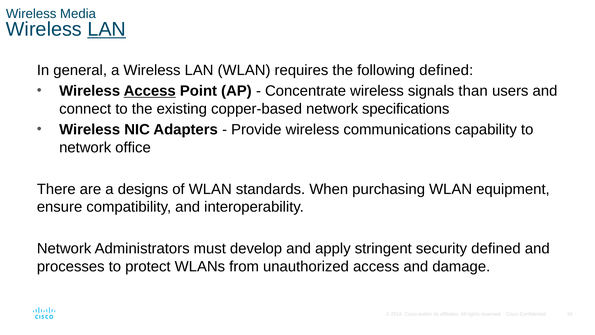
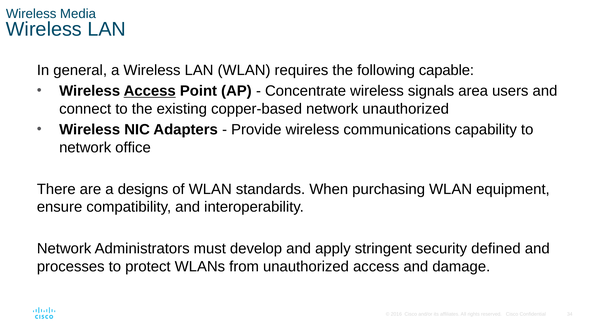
LAN at (107, 29) underline: present -> none
following defined: defined -> capable
than: than -> area
network specifications: specifications -> unauthorized
